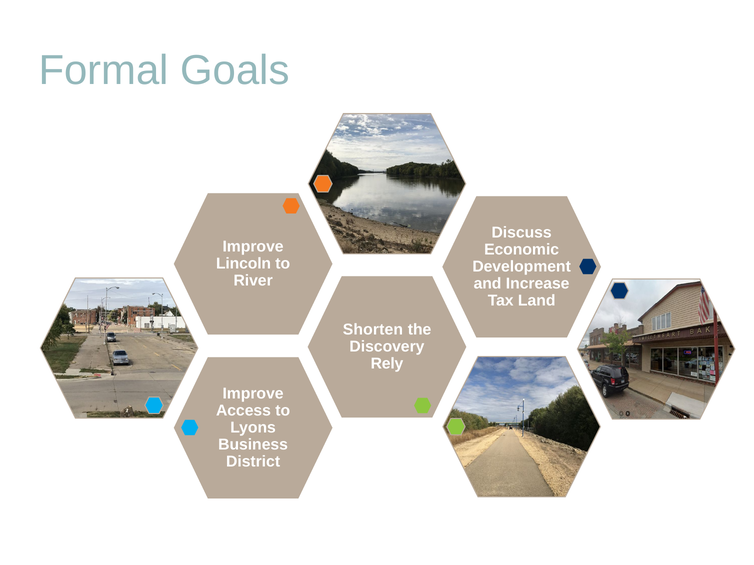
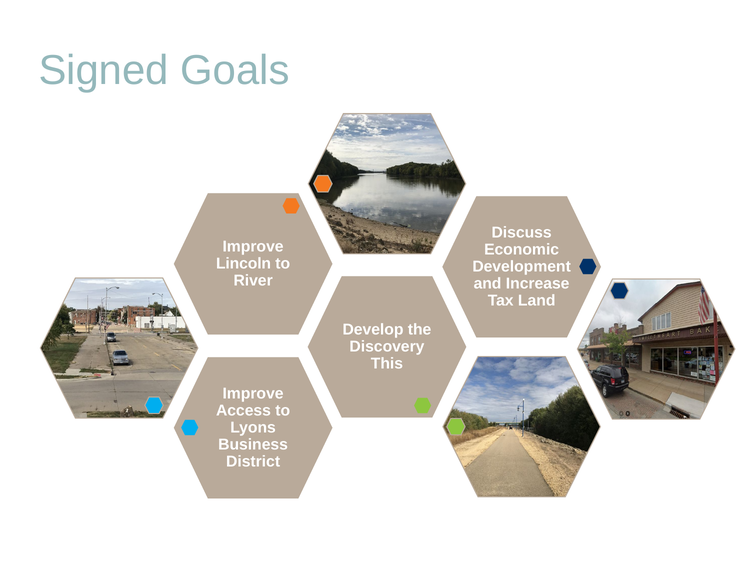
Formal: Formal -> Signed
Shorten: Shorten -> Develop
Rely: Rely -> This
